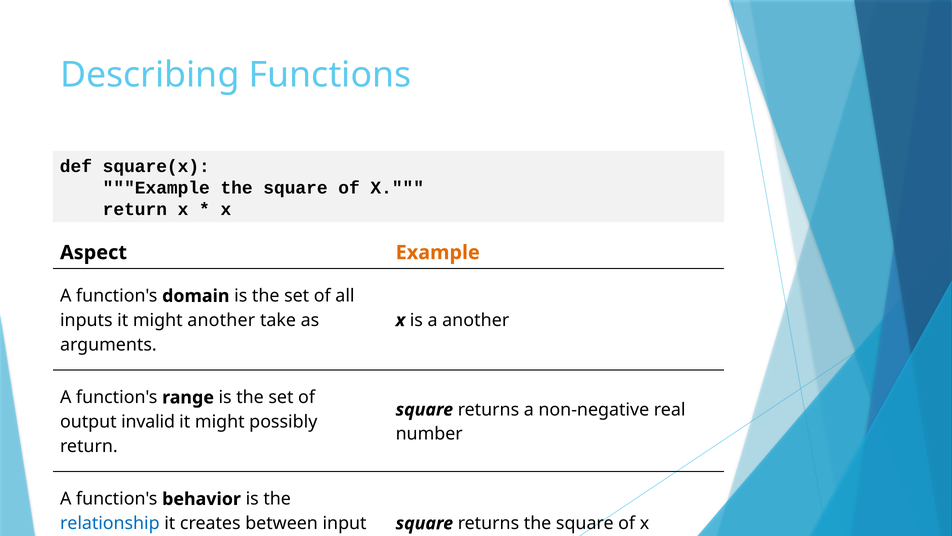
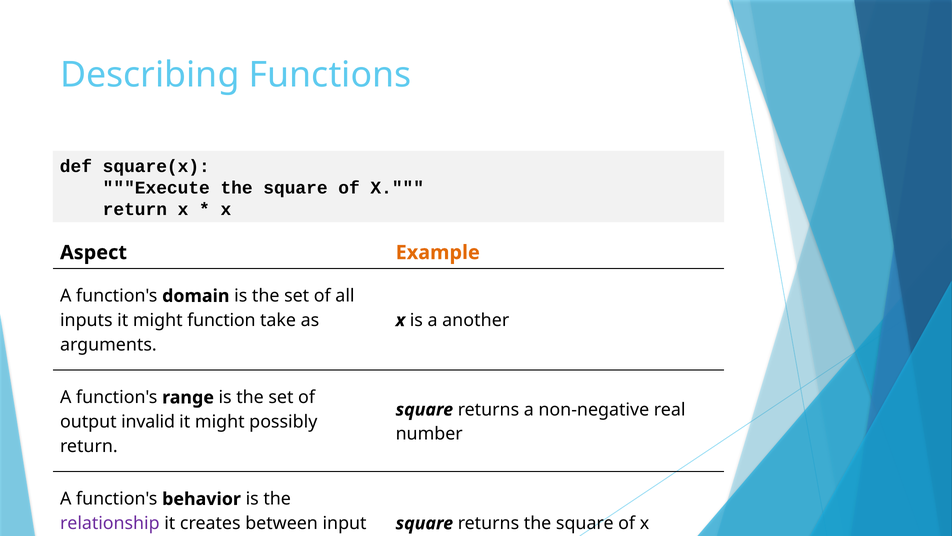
Example at (156, 188): Example -> Execute
might another: another -> function
relationship colour: blue -> purple
